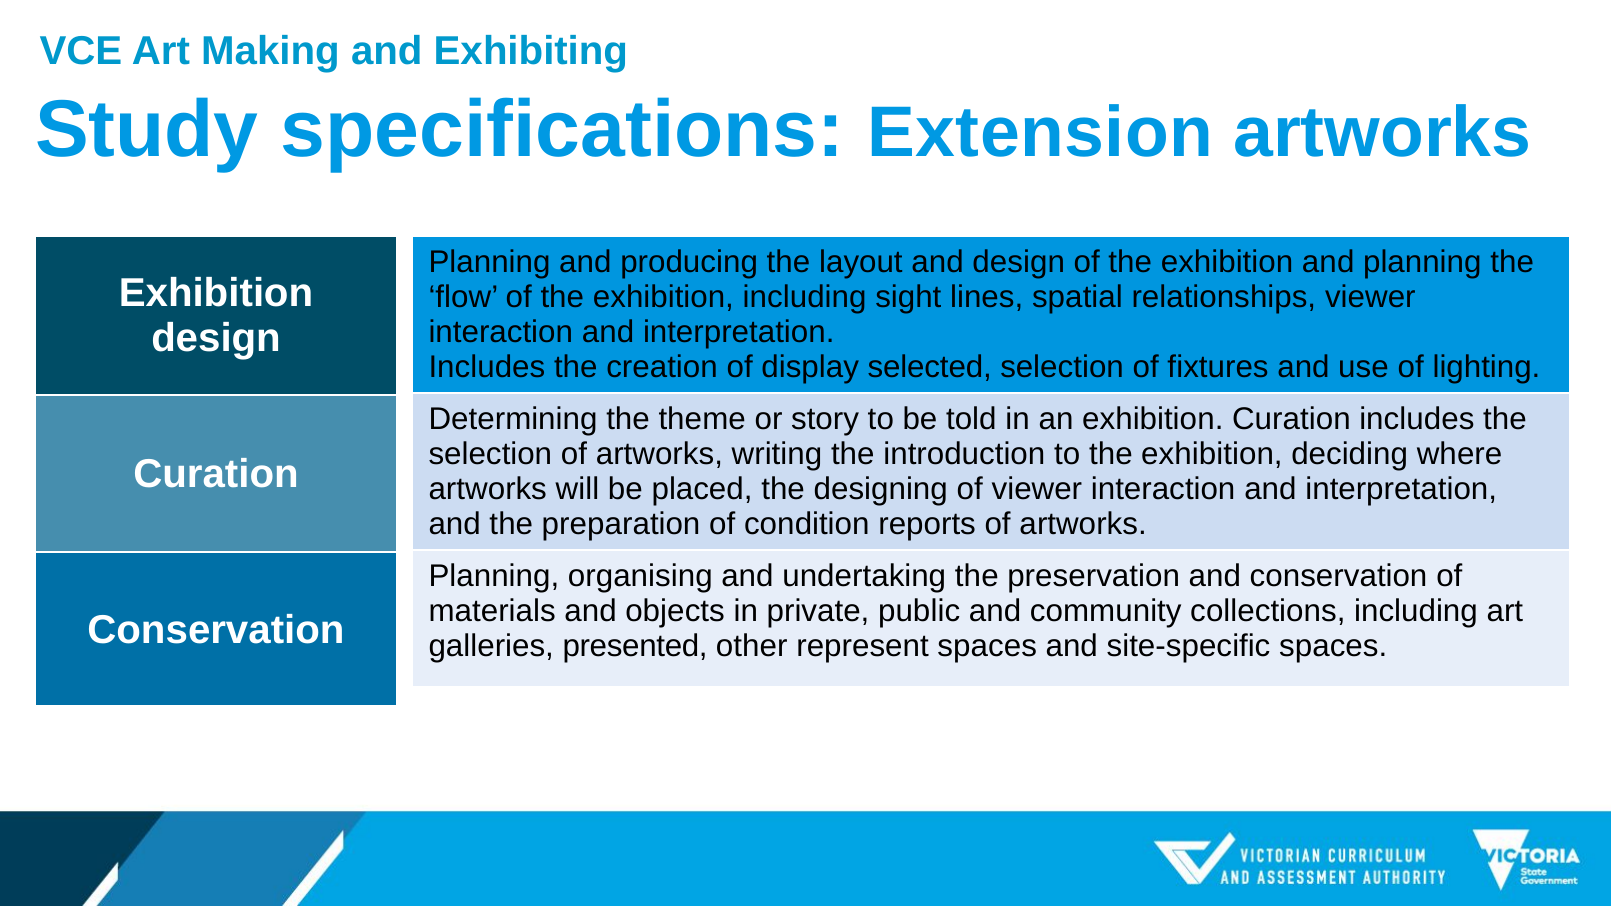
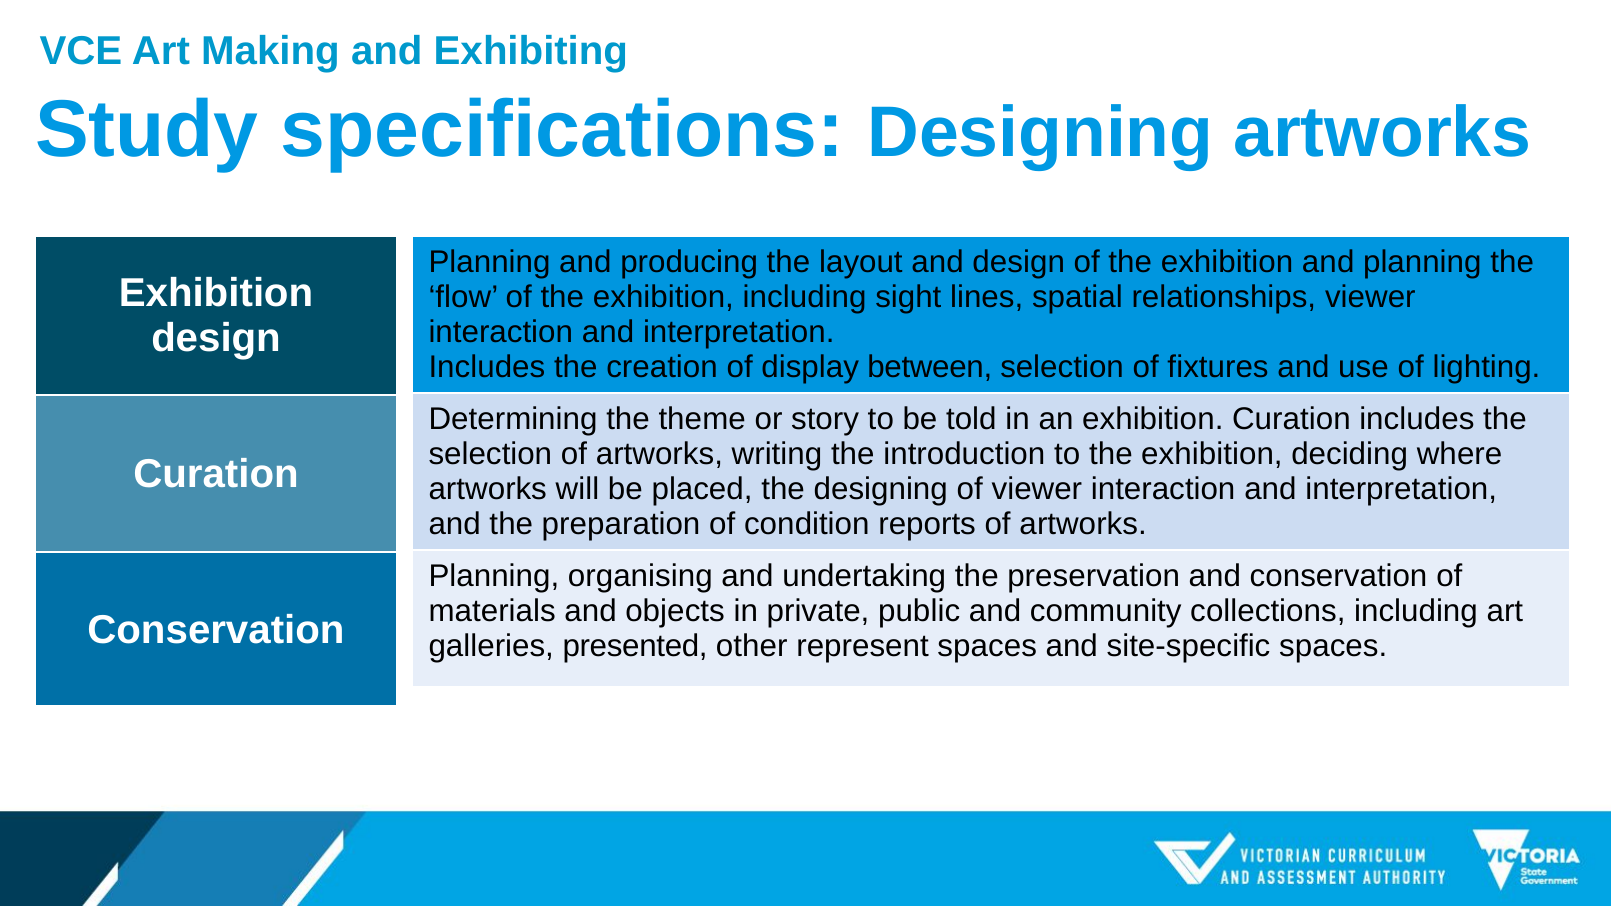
specifications Extension: Extension -> Designing
selected: selected -> between
